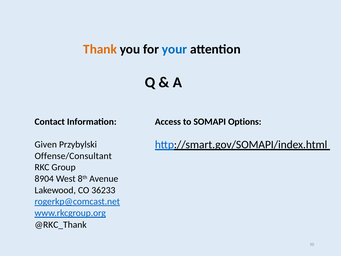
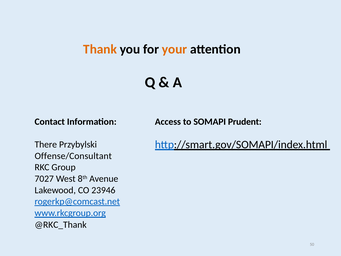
your colour: blue -> orange
Options: Options -> Prudent
Given: Given -> There
8904: 8904 -> 7027
36233: 36233 -> 23946
